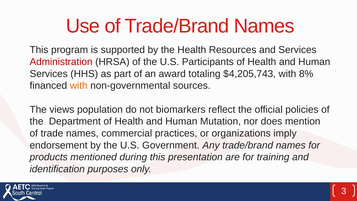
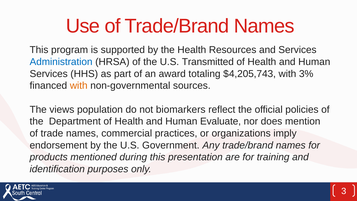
Administration colour: red -> blue
Participants: Participants -> Transmitted
8%: 8% -> 3%
Mutation: Mutation -> Evaluate
